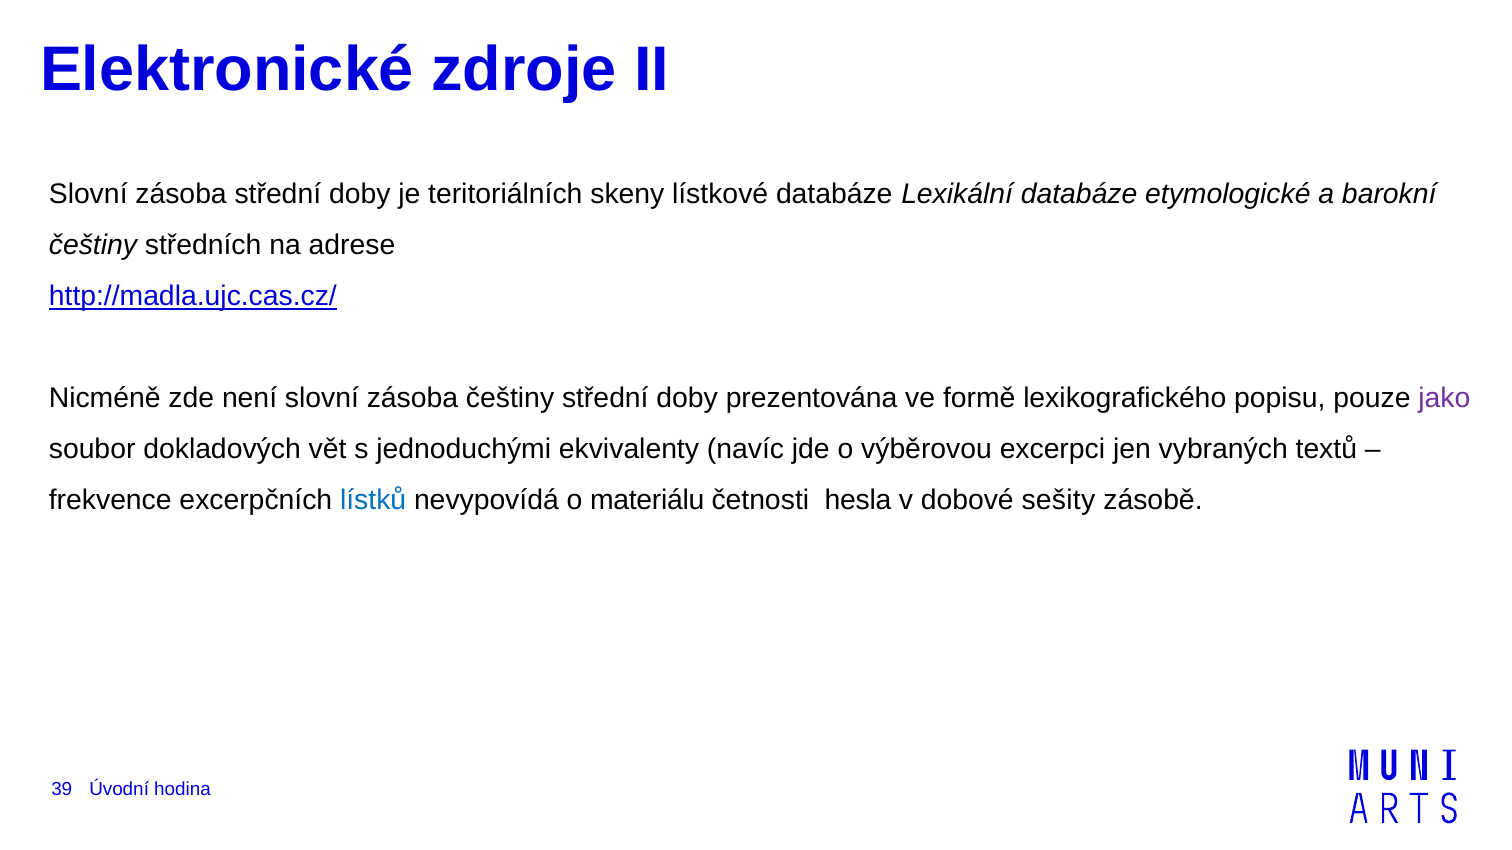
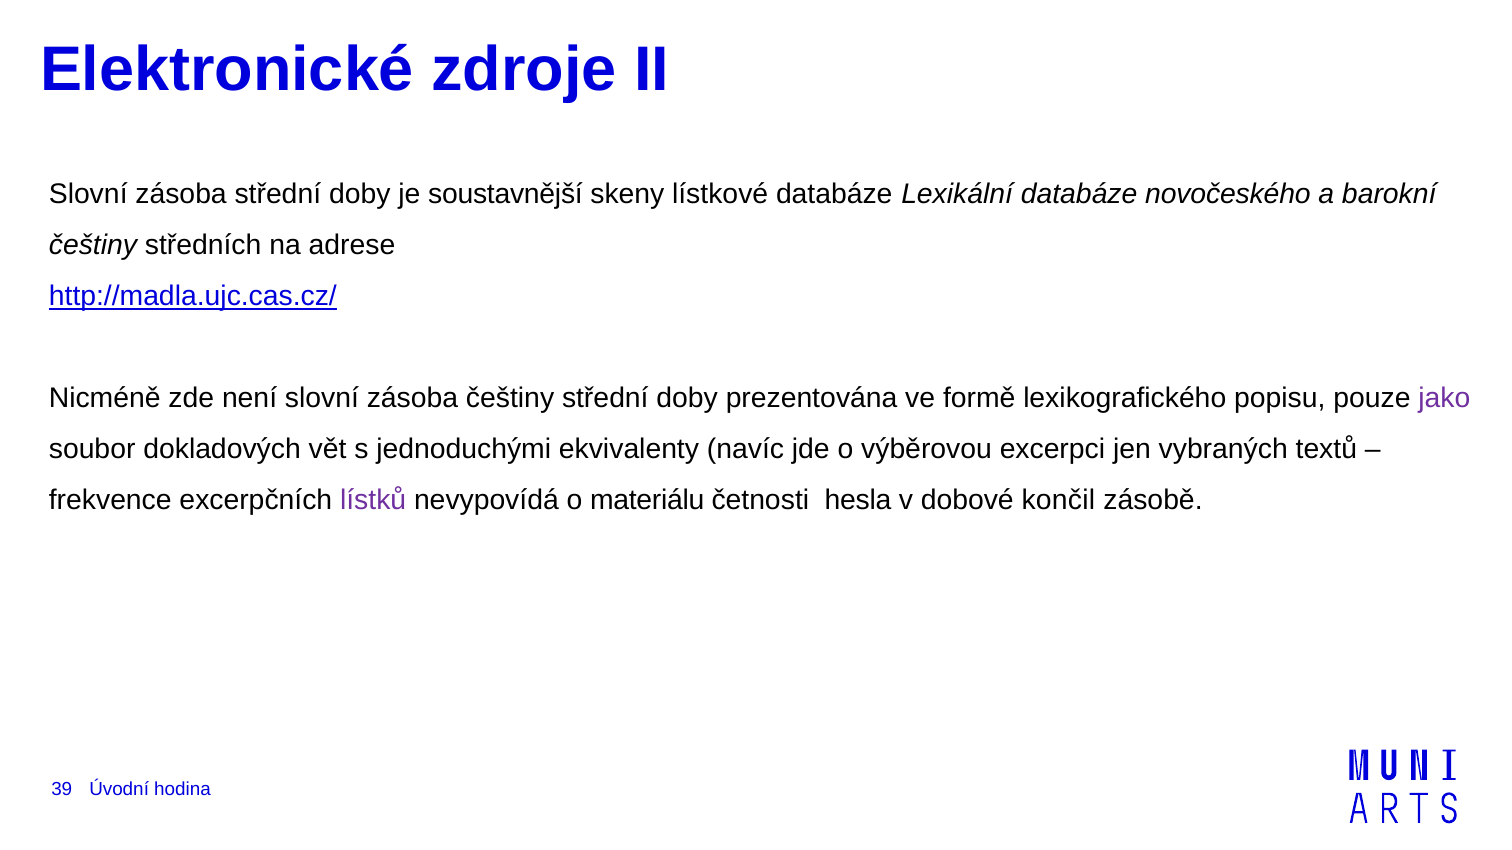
teritoriálních: teritoriálních -> soustavnější
etymologické: etymologické -> novočeského
lístků colour: blue -> purple
sešity: sešity -> končil
